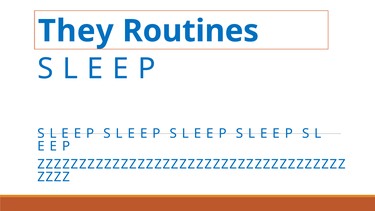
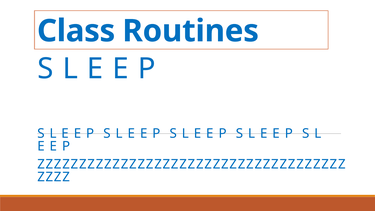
They: They -> Class
